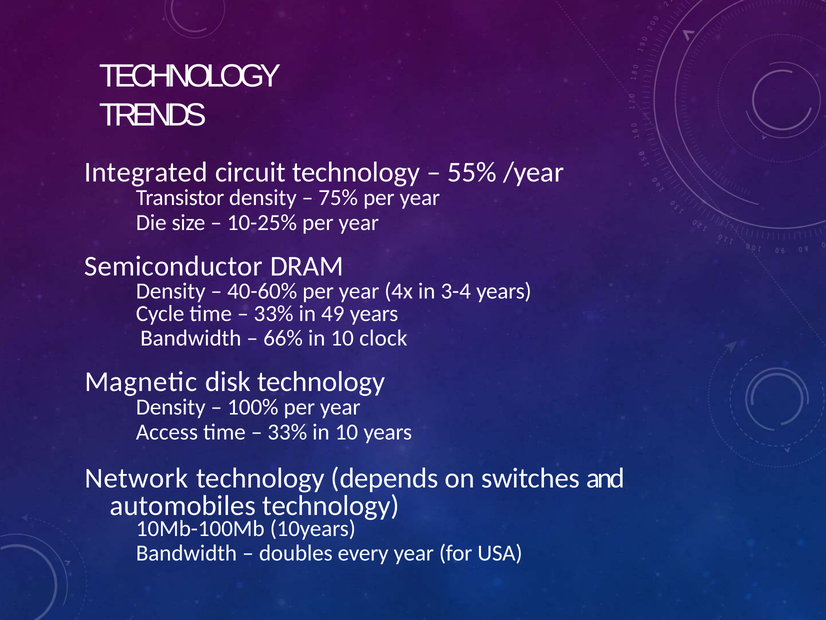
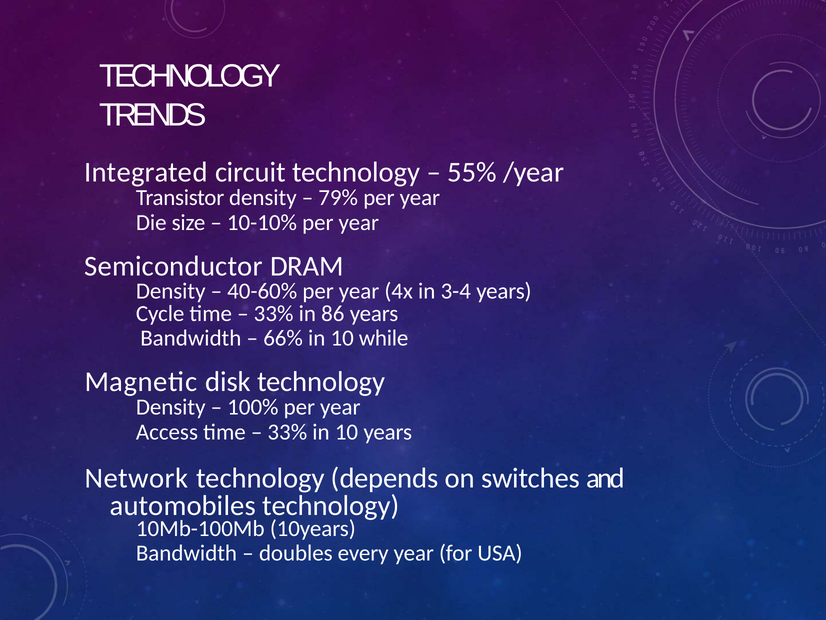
75%: 75% -> 79%
10-25%: 10-25% -> 10-10%
49: 49 -> 86
clock: clock -> while
